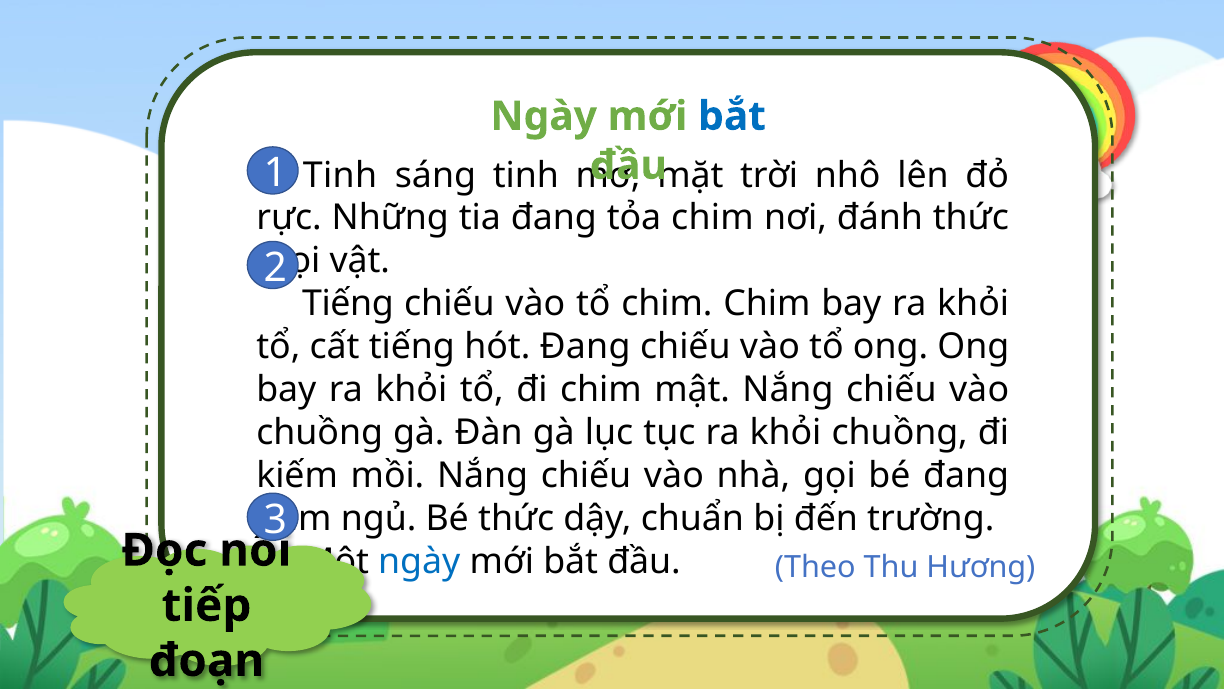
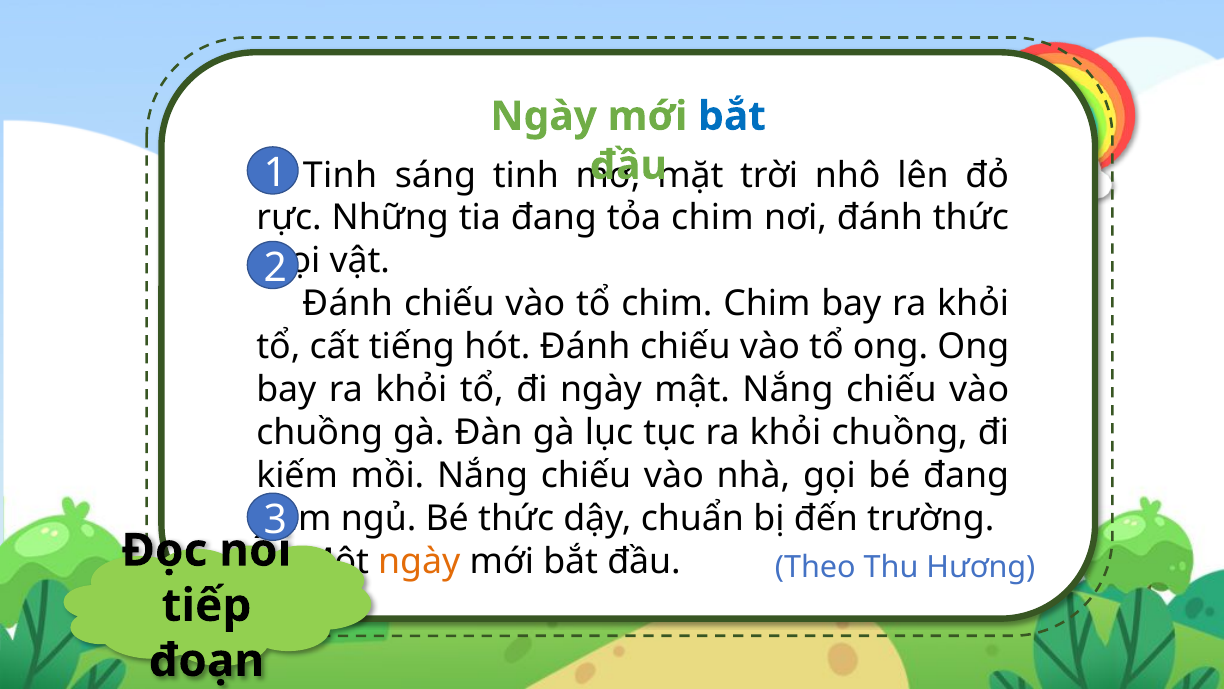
Tiếng at (348, 304): Tiếng -> Đánh
hót Đang: Đang -> Đánh
đi chim: chim -> ngày
ngày at (419, 561) colour: blue -> orange
